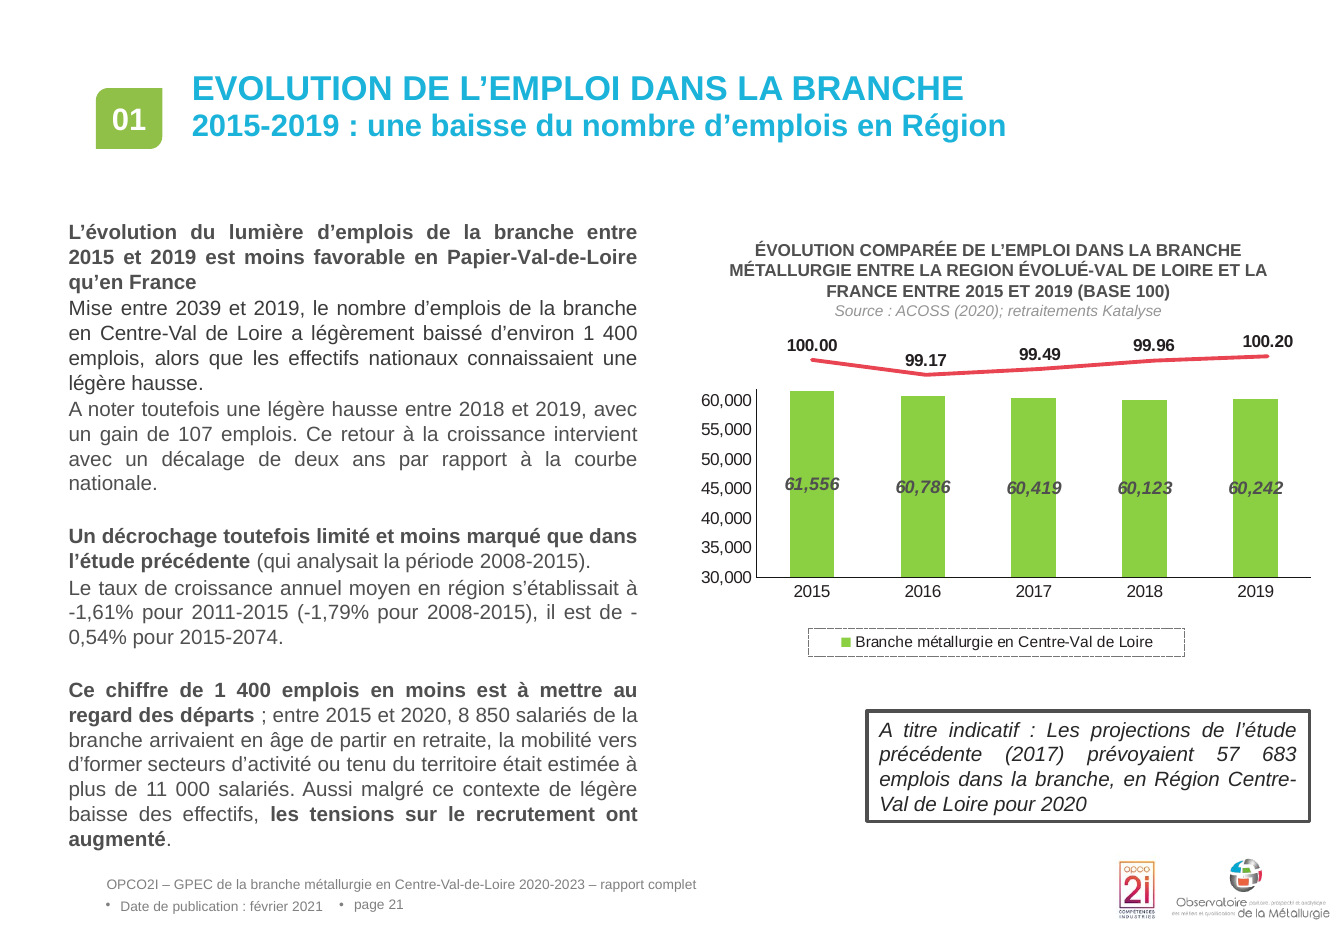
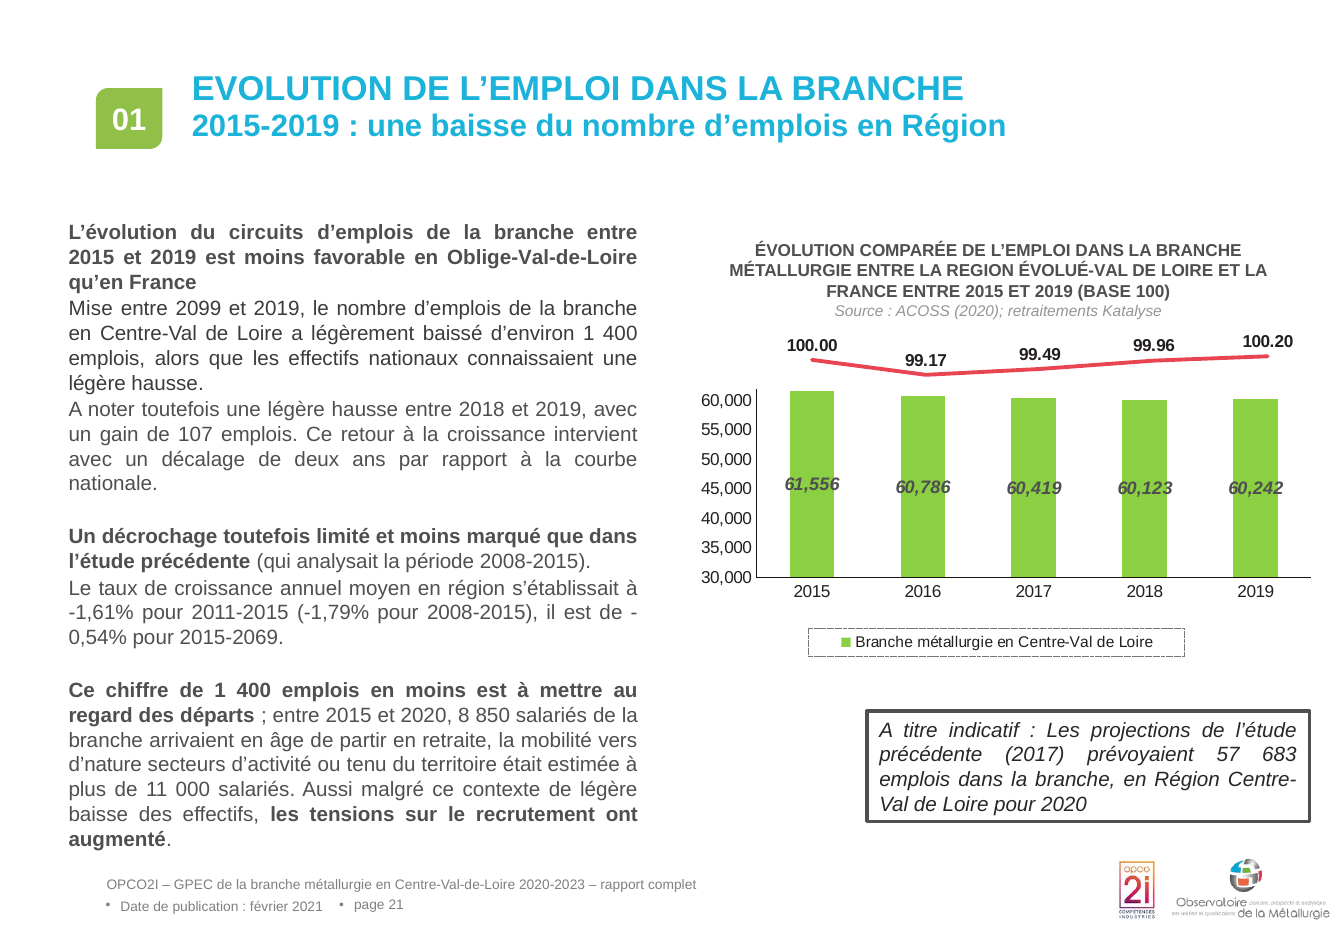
lumière: lumière -> circuits
Papier-Val-de-Loire: Papier-Val-de-Loire -> Oblige-Val-de-Loire
2039: 2039 -> 2099
2015-2074: 2015-2074 -> 2015-2069
d’former: d’former -> d’nature
